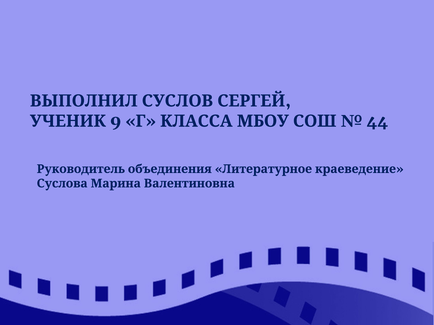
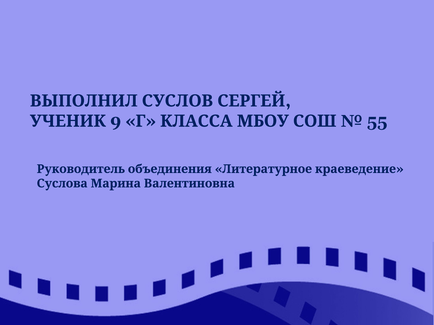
44: 44 -> 55
